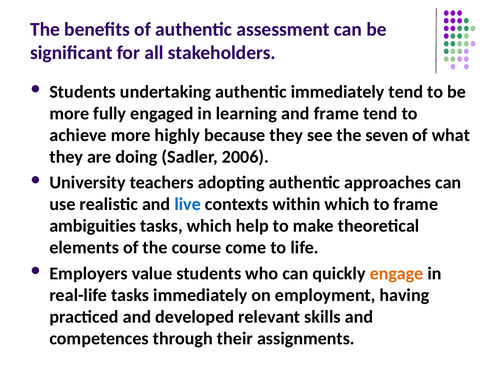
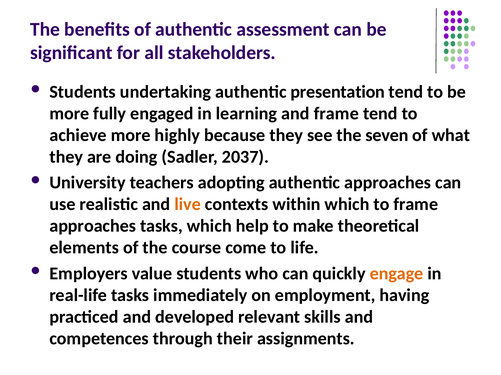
authentic immediately: immediately -> presentation
2006: 2006 -> 2037
live colour: blue -> orange
ambiguities at (93, 226): ambiguities -> approaches
